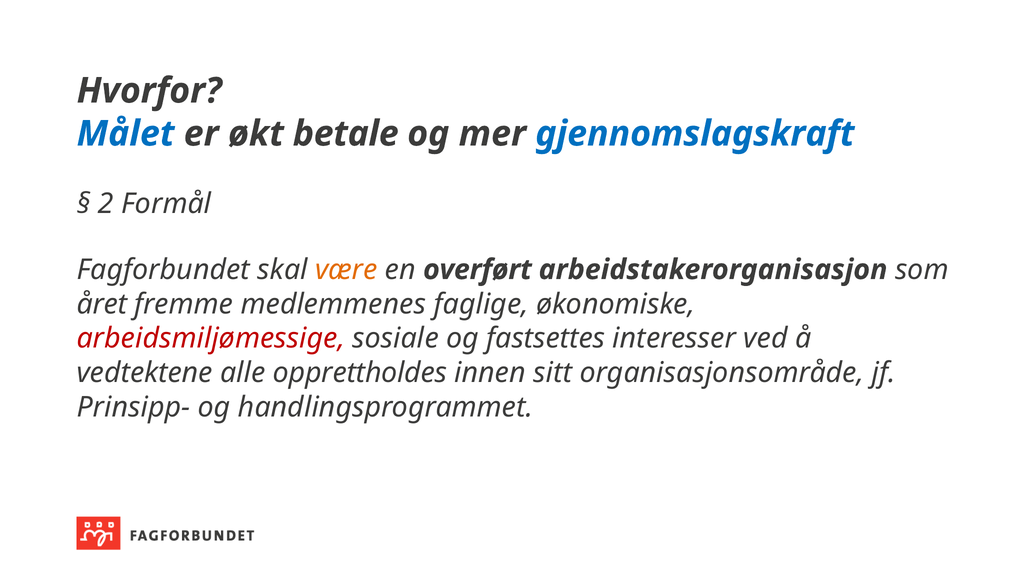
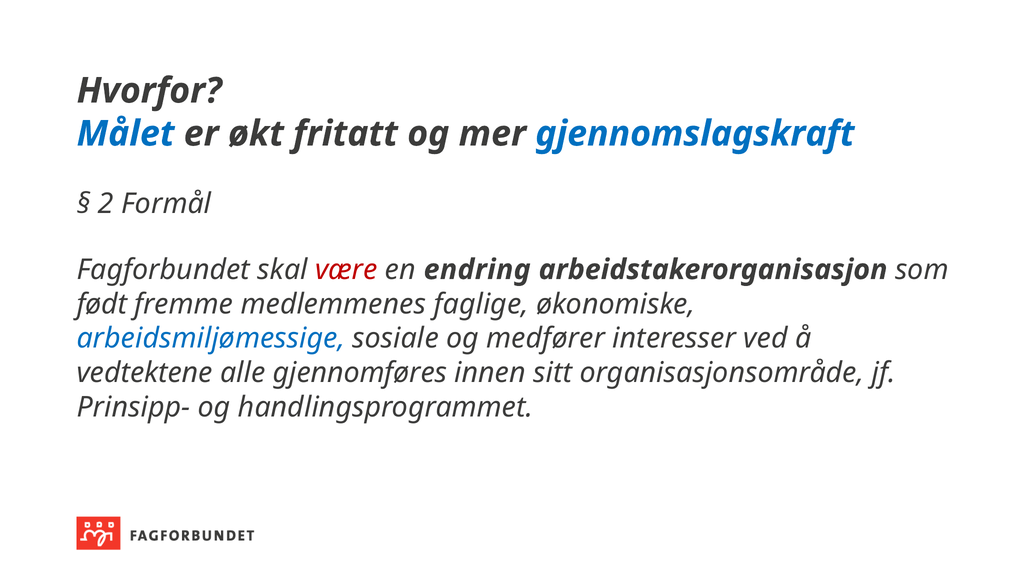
betale: betale -> fritatt
være colour: orange -> red
overført: overført -> endring
året: året -> født
arbeidsmiljømessige colour: red -> blue
fastsettes: fastsettes -> medfører
opprettholdes: opprettholdes -> gjennomføres
